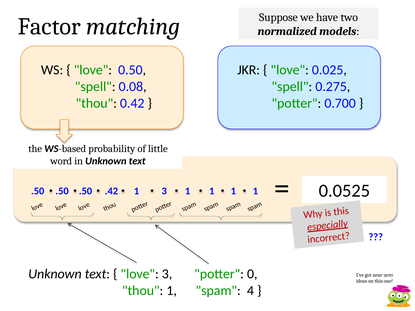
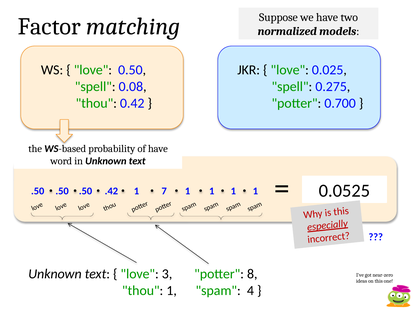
of little: little -> have
1 3: 3 -> 7
0: 0 -> 8
